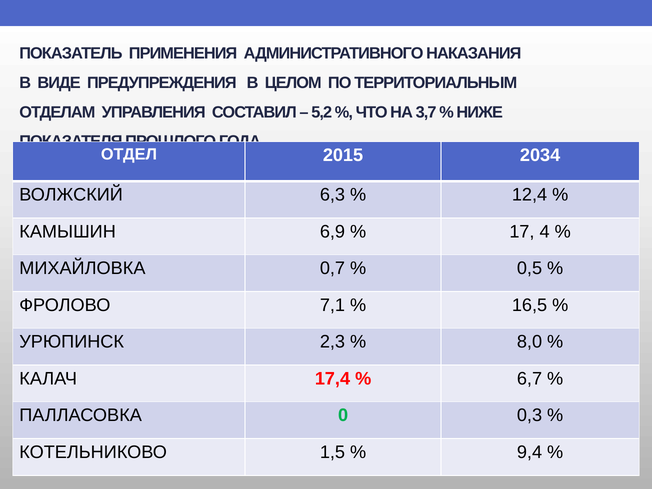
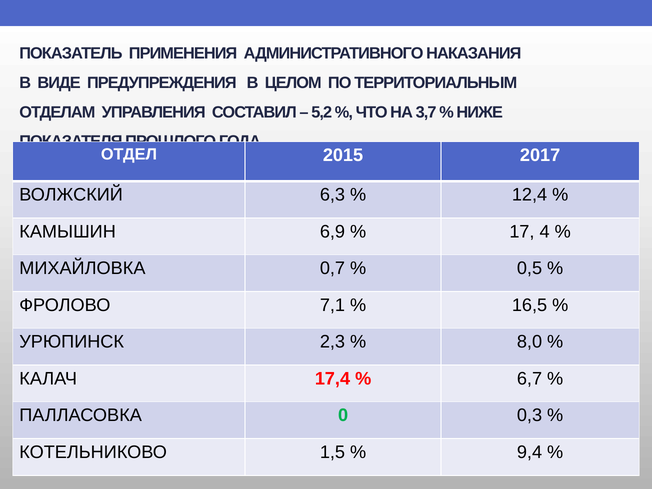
2034: 2034 -> 2017
